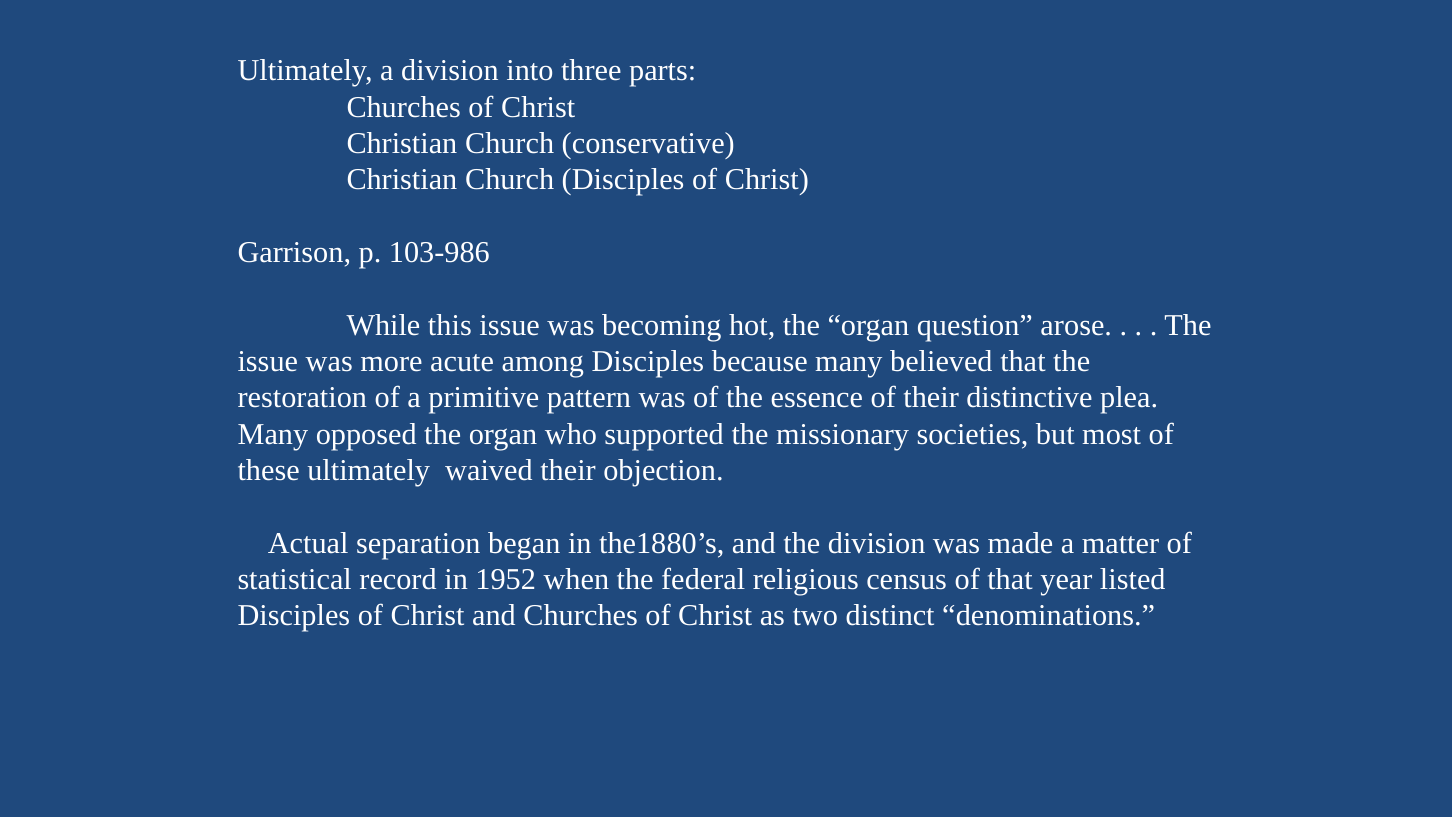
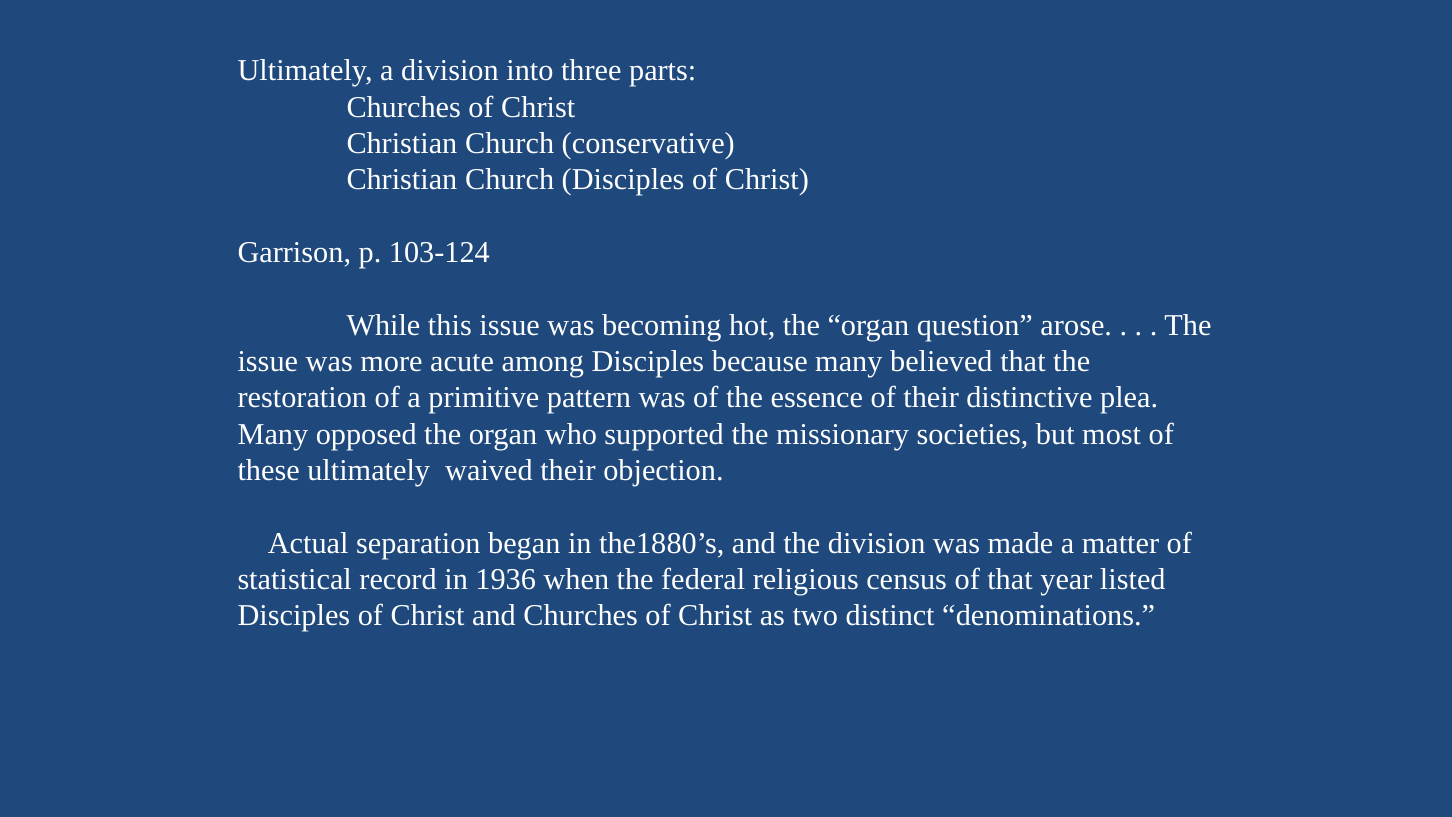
103-986: 103-986 -> 103-124
1952: 1952 -> 1936
